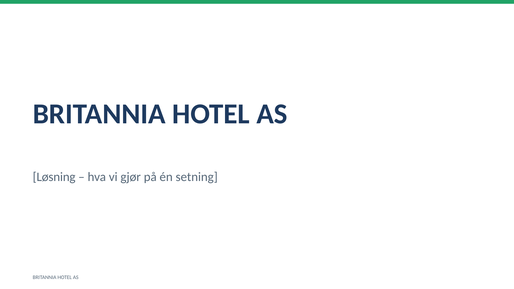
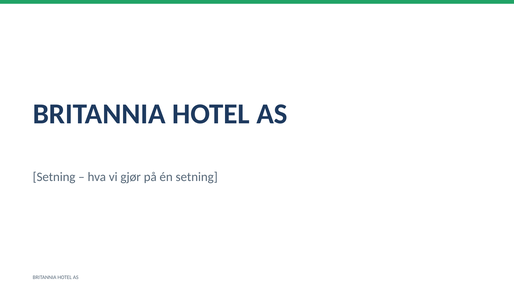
Løsning at (54, 177): Løsning -> Setning
